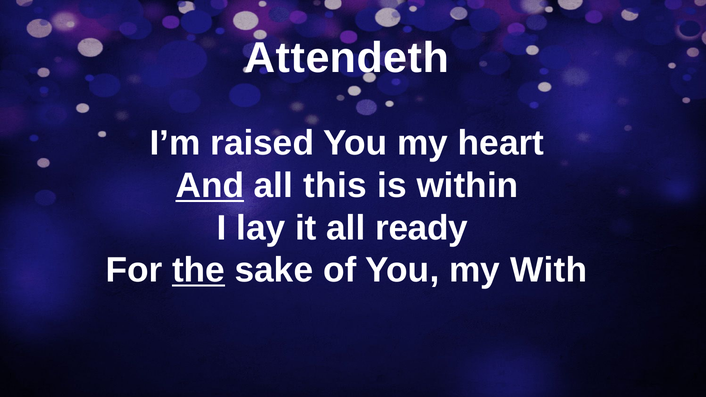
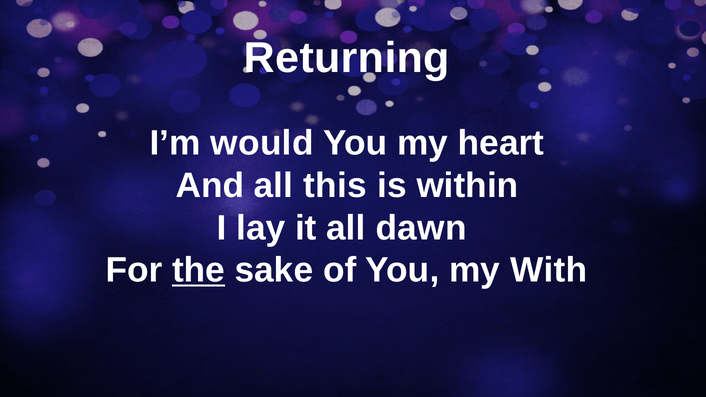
Attendeth: Attendeth -> Returning
raised: raised -> would
And underline: present -> none
ready: ready -> dawn
